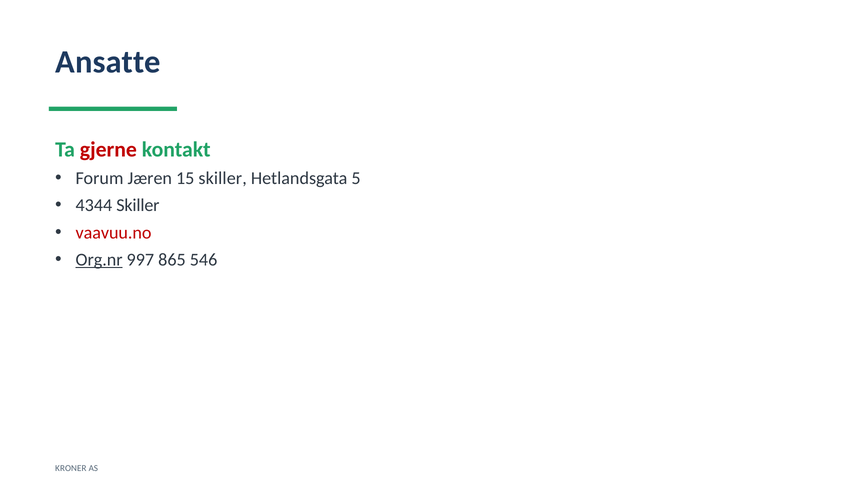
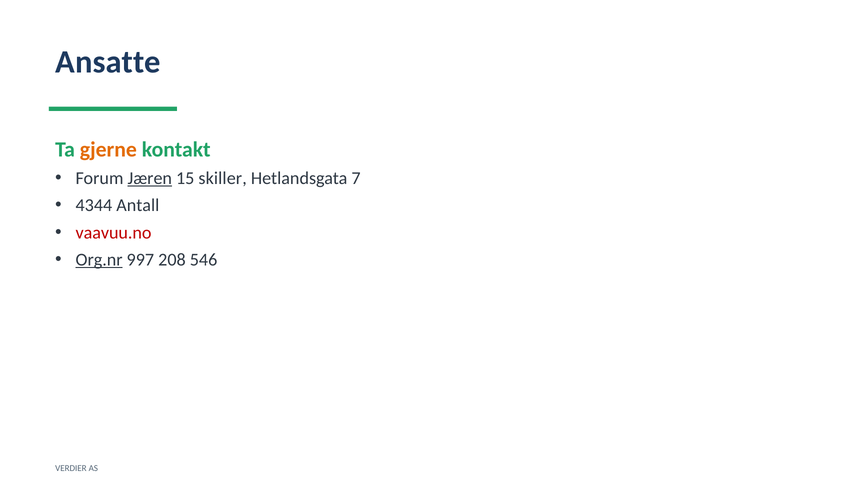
gjerne colour: red -> orange
Jæren underline: none -> present
5: 5 -> 7
4344 Skiller: Skiller -> Antall
865: 865 -> 208
KRONER: KRONER -> VERDIER
